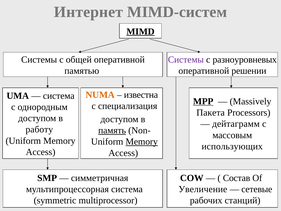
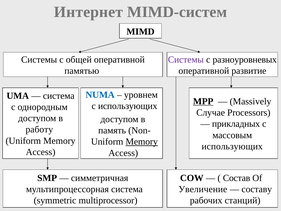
MIMD underline: present -> none
решении: решении -> развитие
NUMA colour: orange -> blue
известна: известна -> уровнем
с специализация: специализация -> использующих
Пакета: Пакета -> Случае
дейтаграмм: дейтаграмм -> прикладных
память underline: present -> none
сетевые: сетевые -> составу
